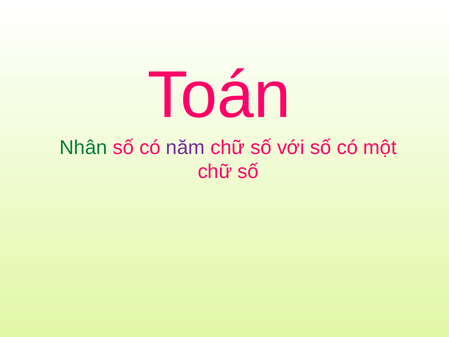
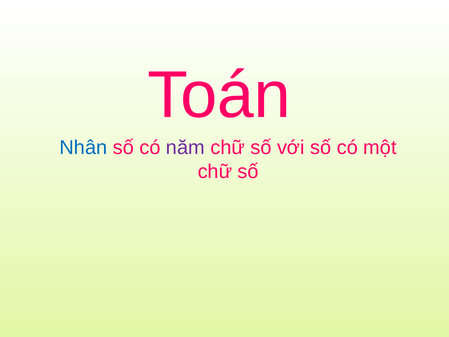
Nhân colour: green -> blue
